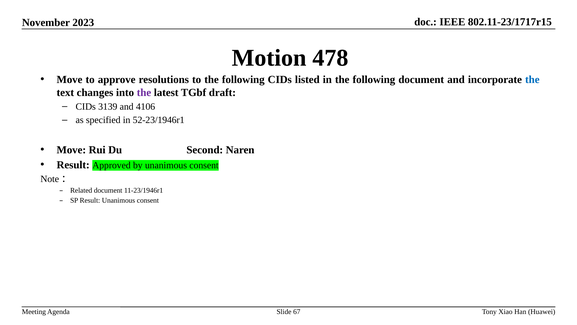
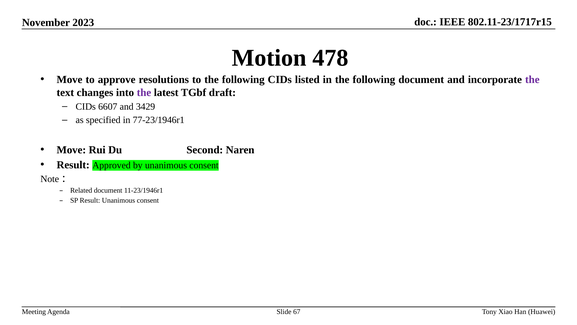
the at (532, 79) colour: blue -> purple
3139: 3139 -> 6607
4106: 4106 -> 3429
52-23/1946r1: 52-23/1946r1 -> 77-23/1946r1
